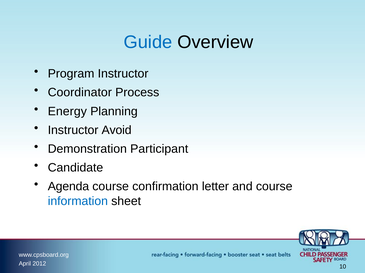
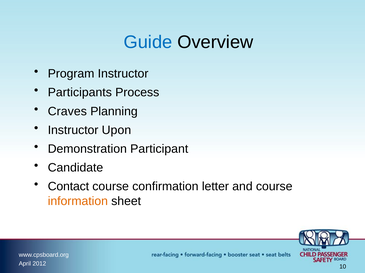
Coordinator: Coordinator -> Participants
Energy: Energy -> Craves
Avoid: Avoid -> Upon
Agenda: Agenda -> Contact
information colour: blue -> orange
